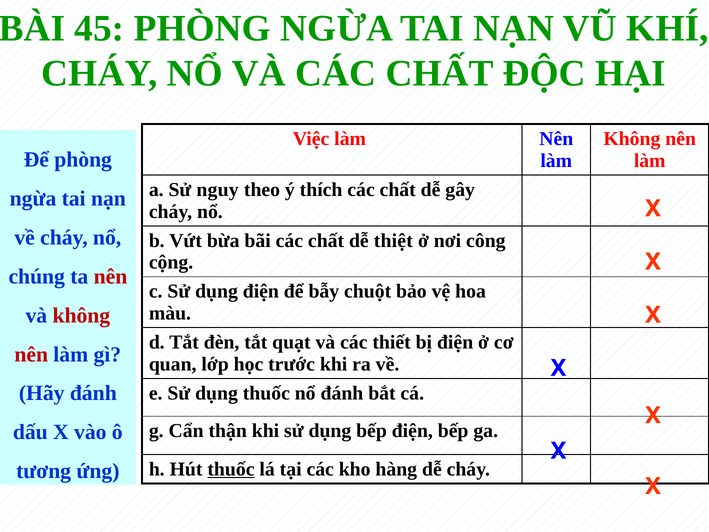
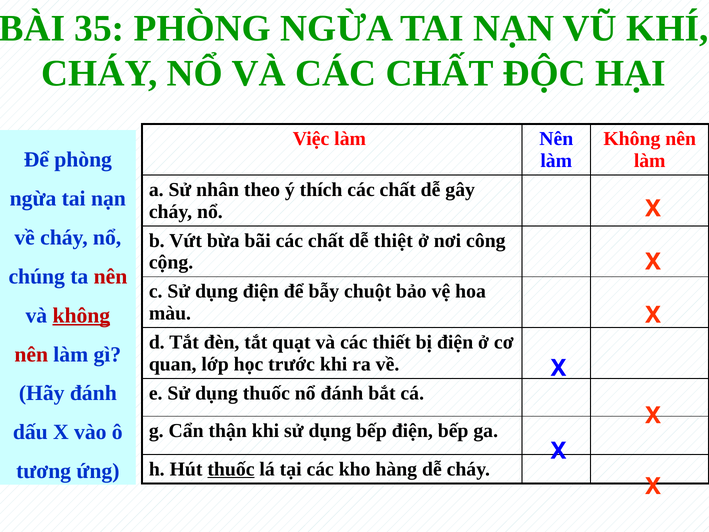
45: 45 -> 35
nguy: nguy -> nhân
không at (81, 315) underline: none -> present
